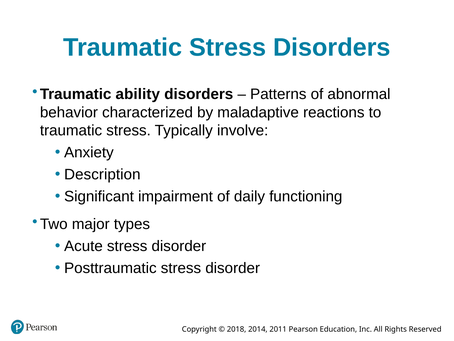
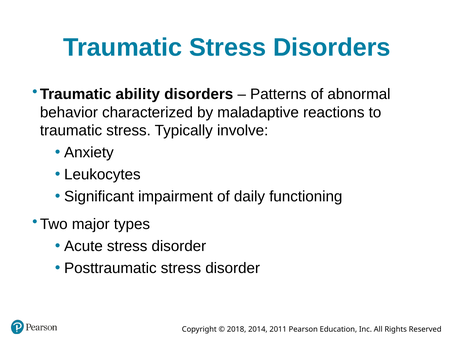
Description: Description -> Leukocytes
